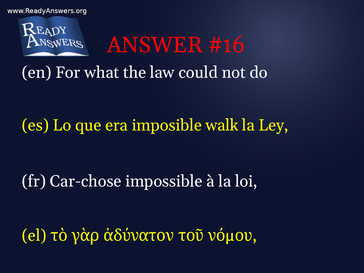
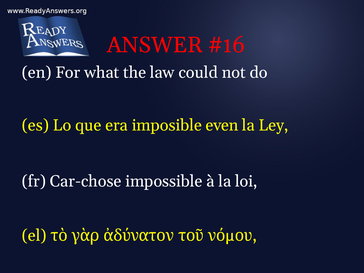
walk: walk -> even
